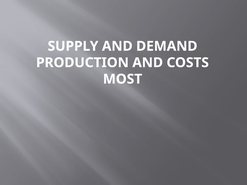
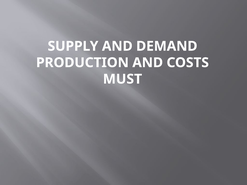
MOST: MOST -> MUST
